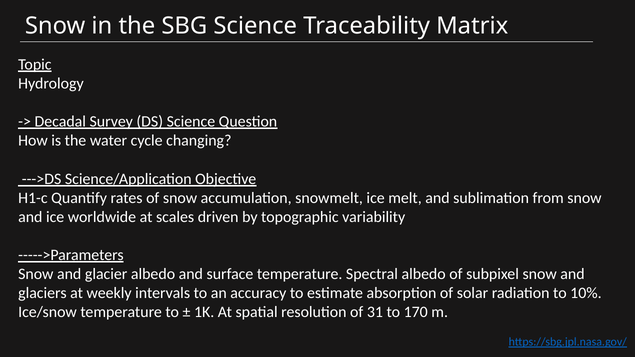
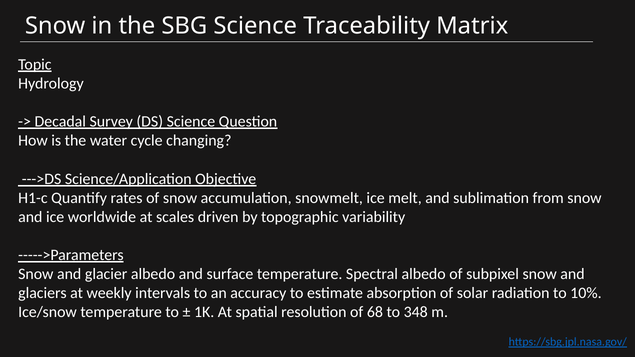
31: 31 -> 68
170: 170 -> 348
